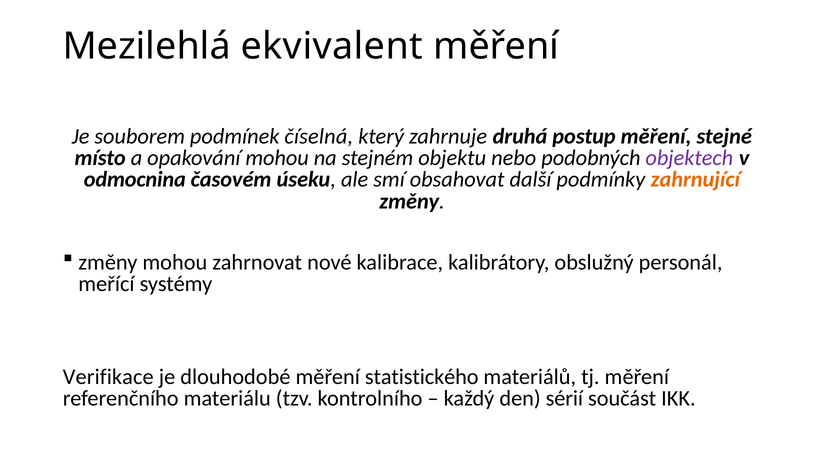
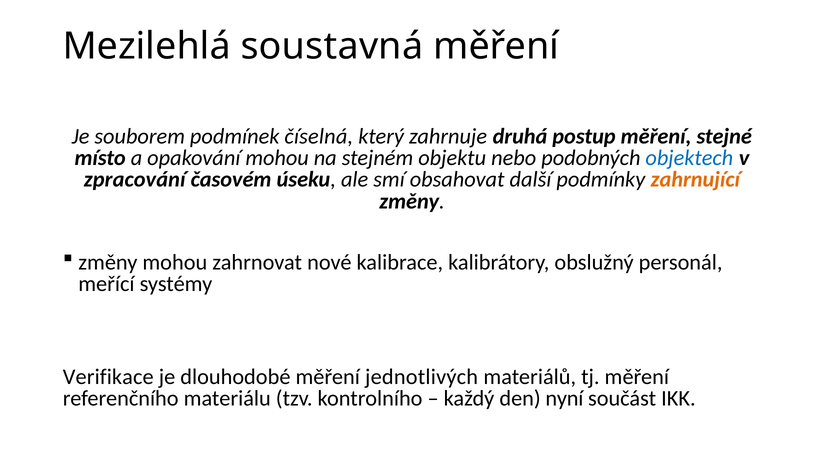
ekvivalent: ekvivalent -> soustavná
objektech colour: purple -> blue
odmocnina: odmocnina -> zpracování
statistického: statistického -> jednotlivých
sérií: sérií -> nyní
